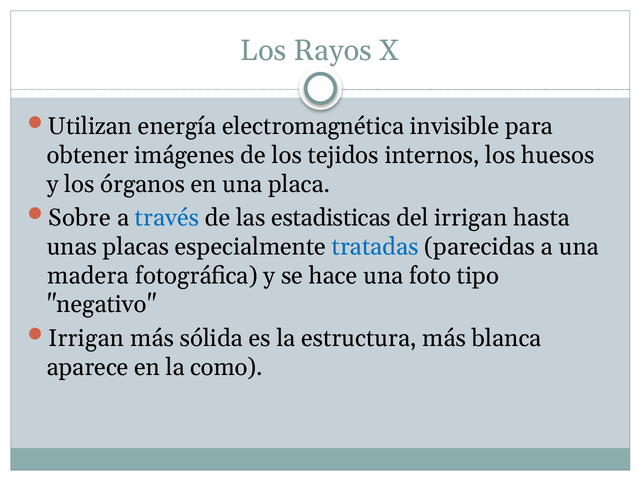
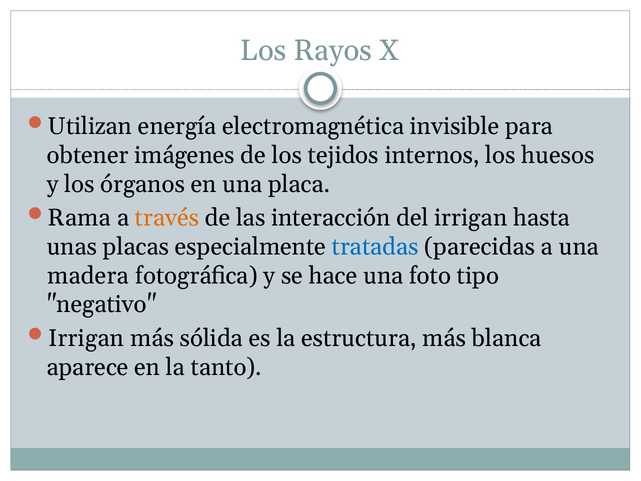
Sobre: Sobre -> Rama
través colour: blue -> orange
estadisticas: estadisticas -> interacción
como: como -> tanto
